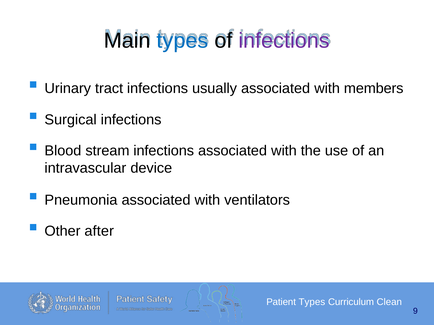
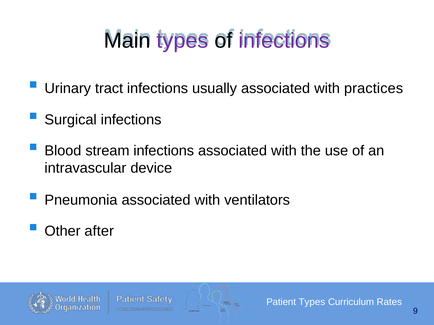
types at (182, 41) colour: blue -> purple
members: members -> practices
Clean: Clean -> Rates
